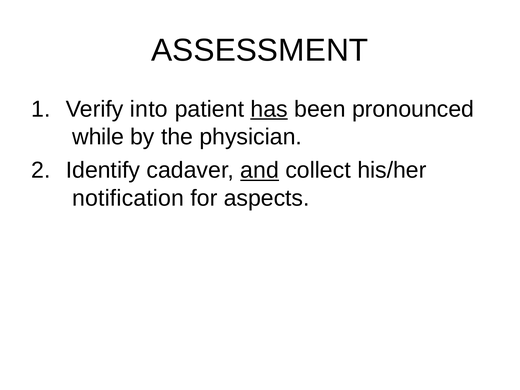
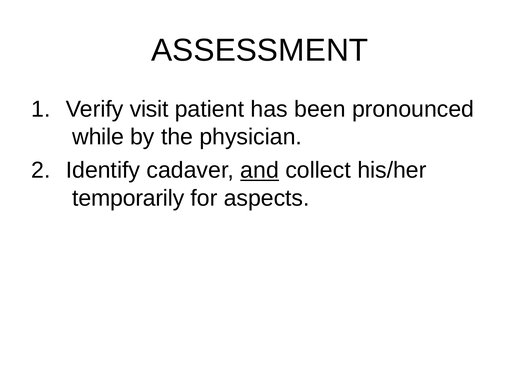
into: into -> visit
has underline: present -> none
notification: notification -> temporarily
